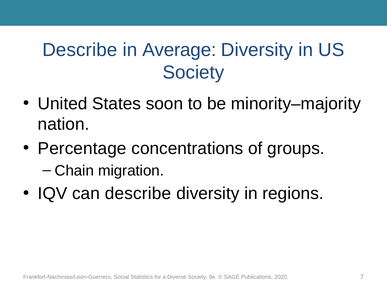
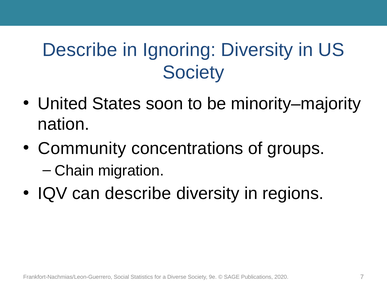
Average: Average -> Ignoring
Percentage: Percentage -> Community
